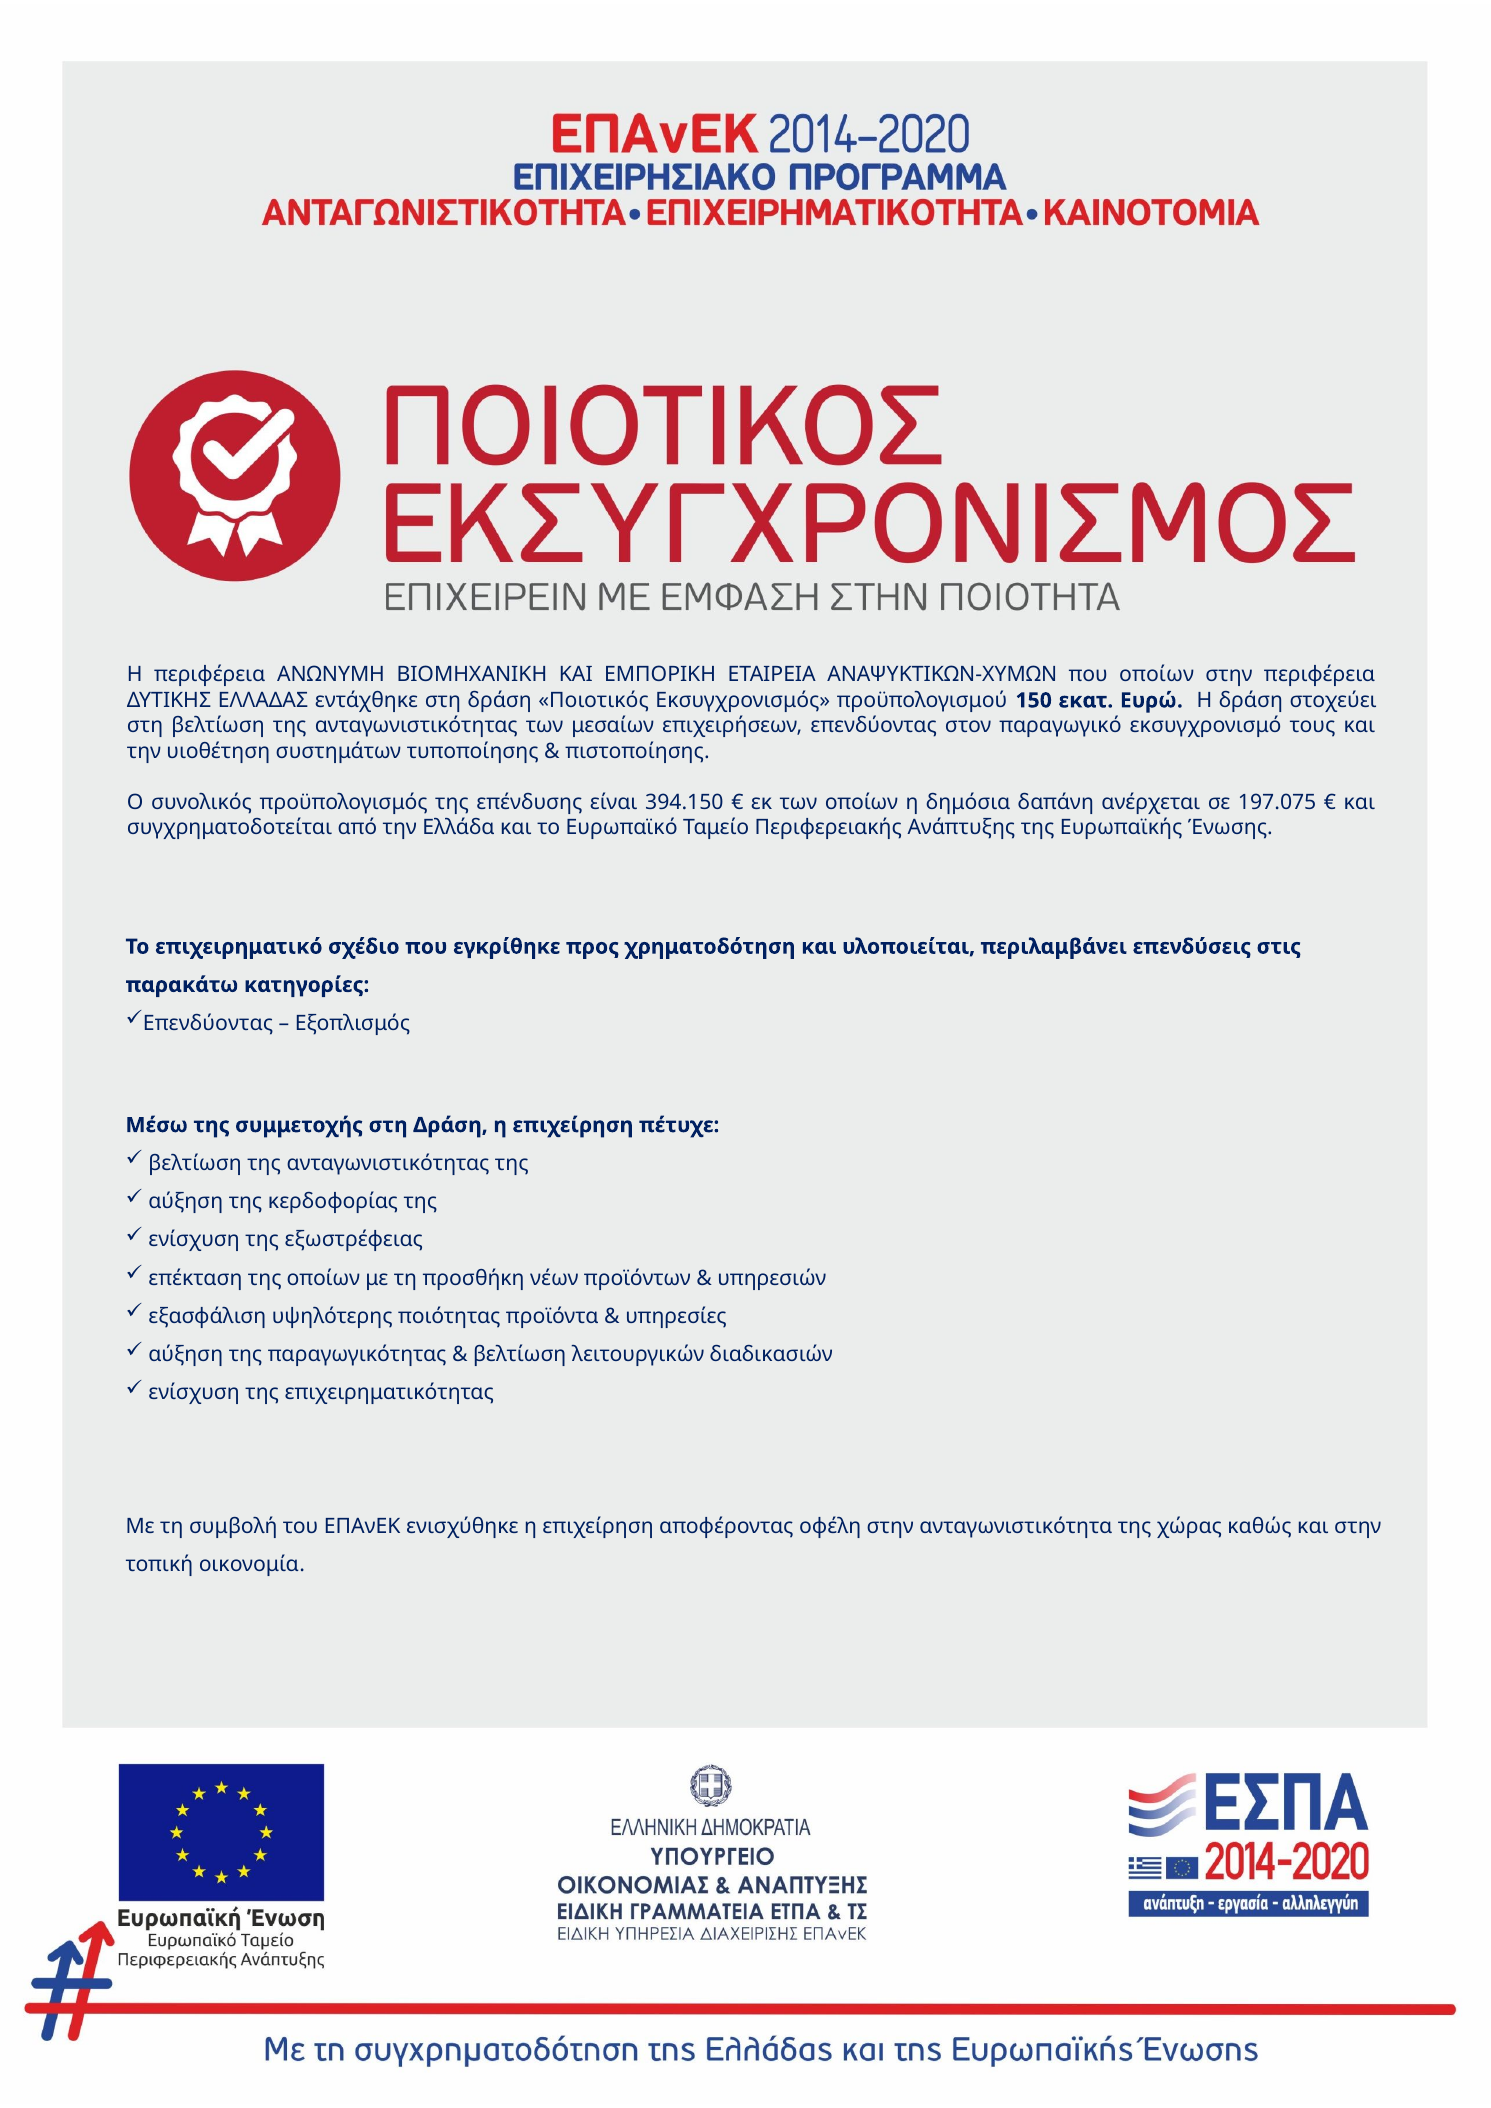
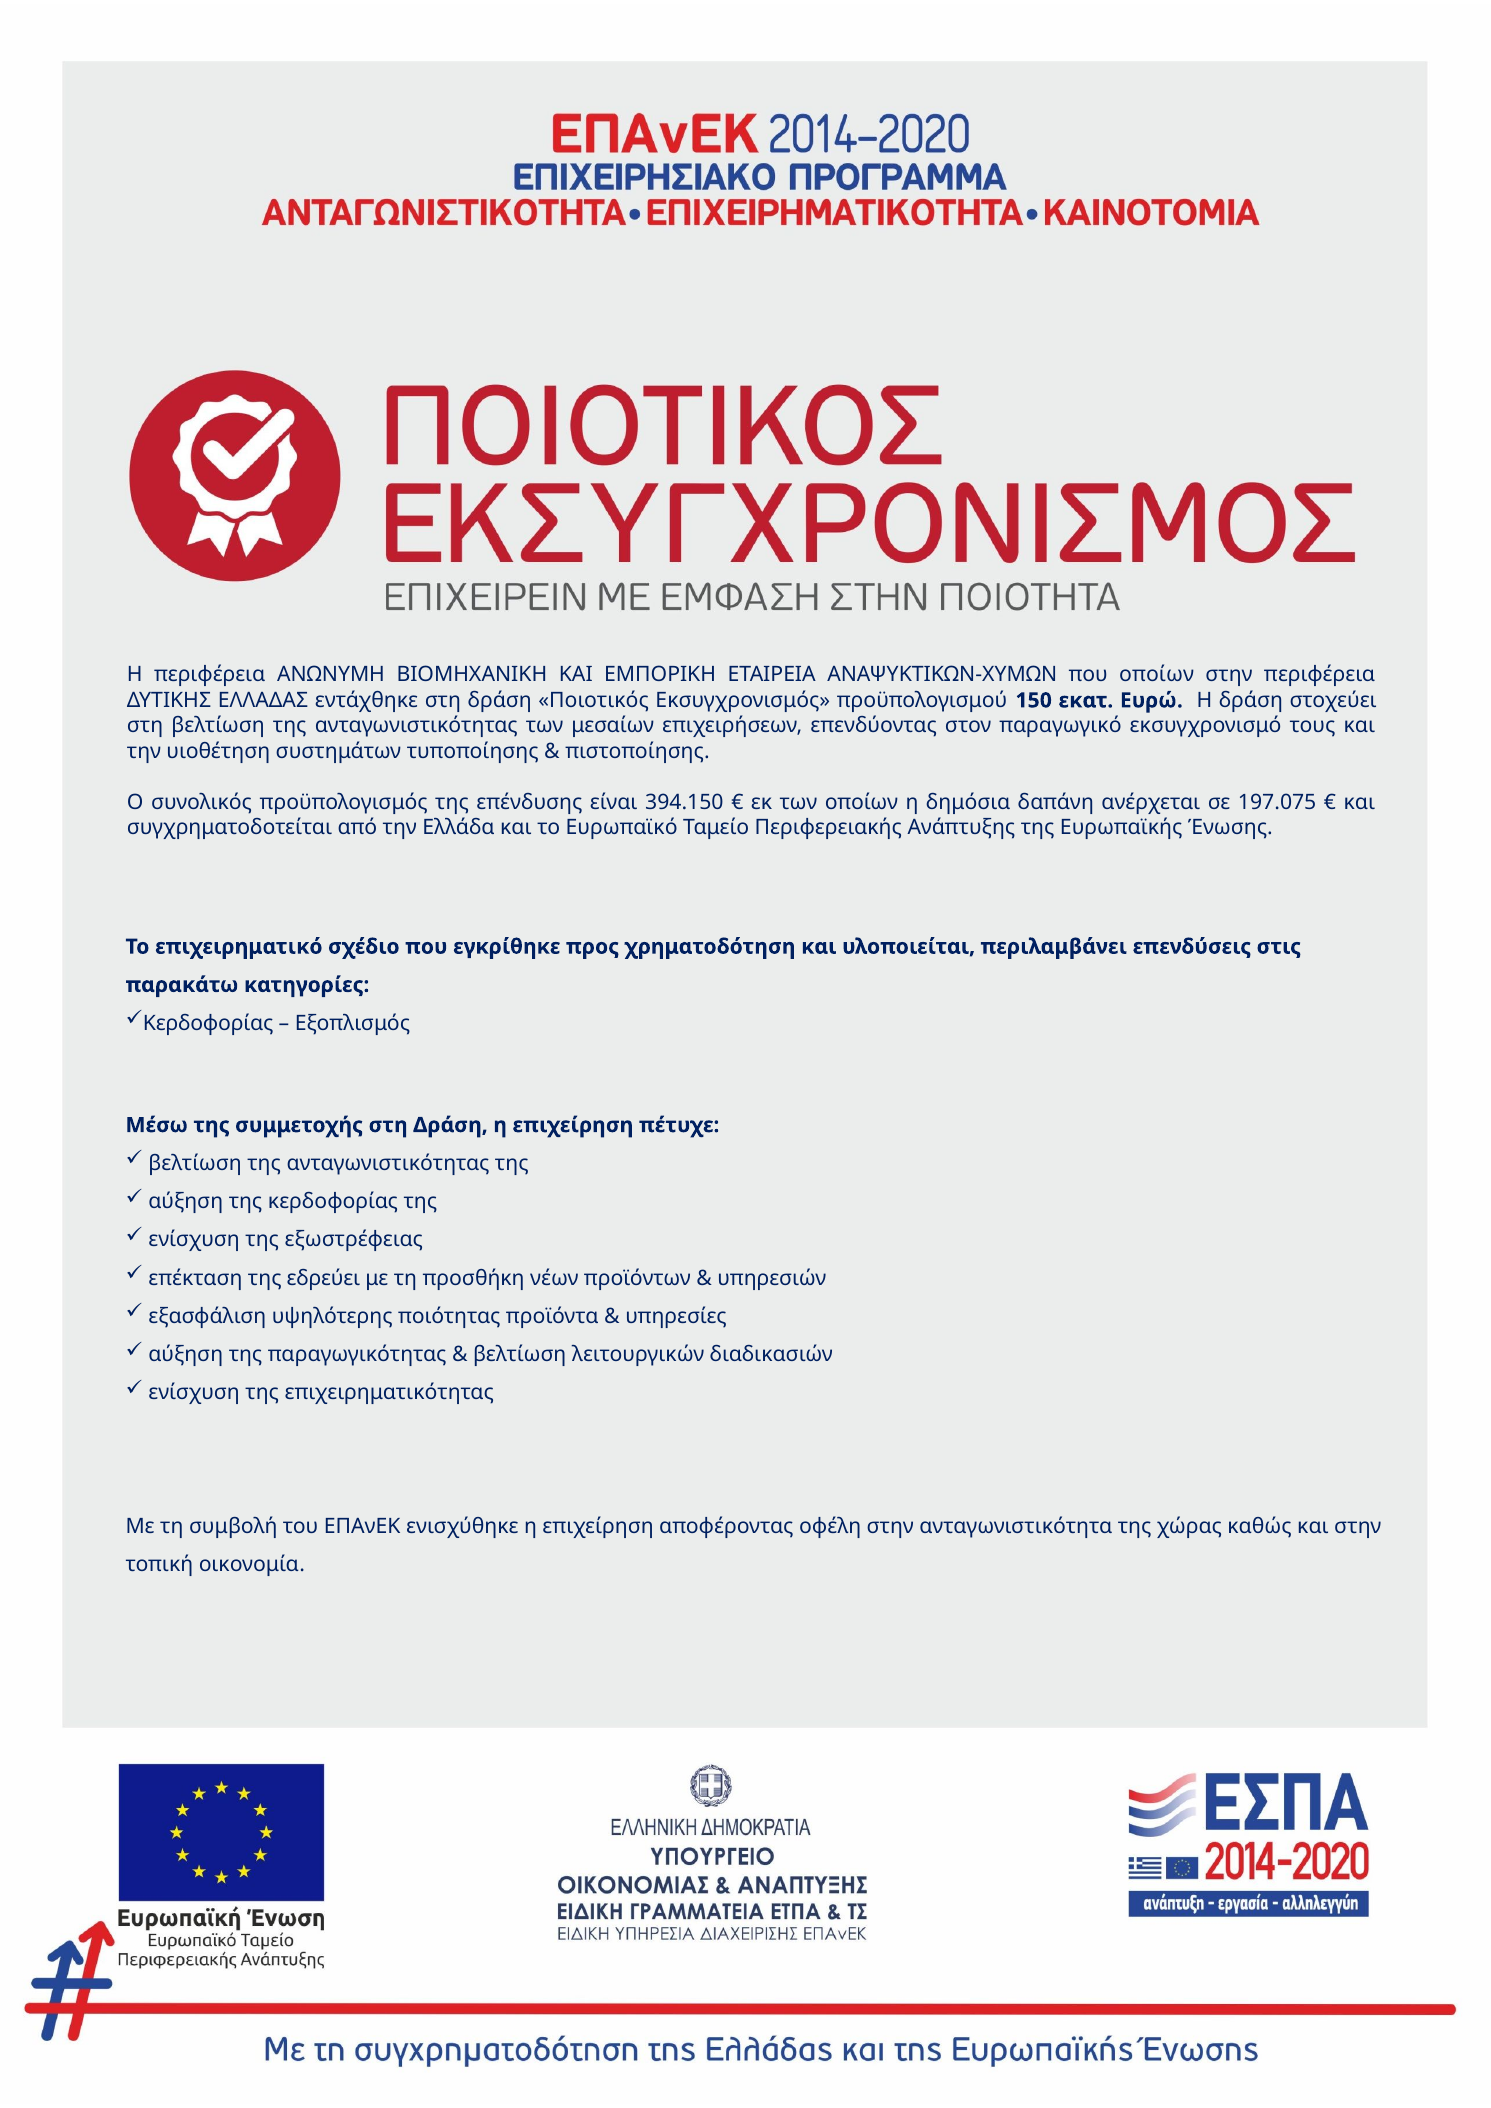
Επενδύοντας at (208, 1023): Επενδύοντας -> Κερδοφορίας
της οποίων: οποίων -> εδρεύει
